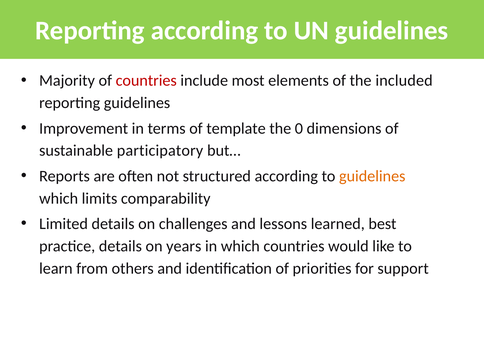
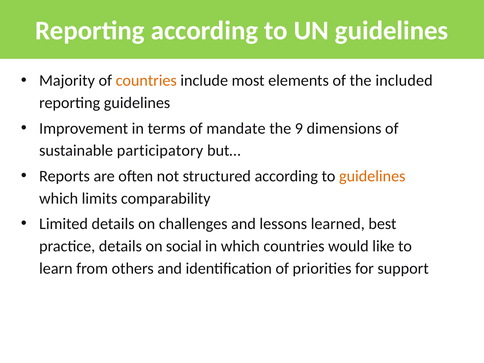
countries at (146, 81) colour: red -> orange
template: template -> mandate
0: 0 -> 9
years: years -> social
